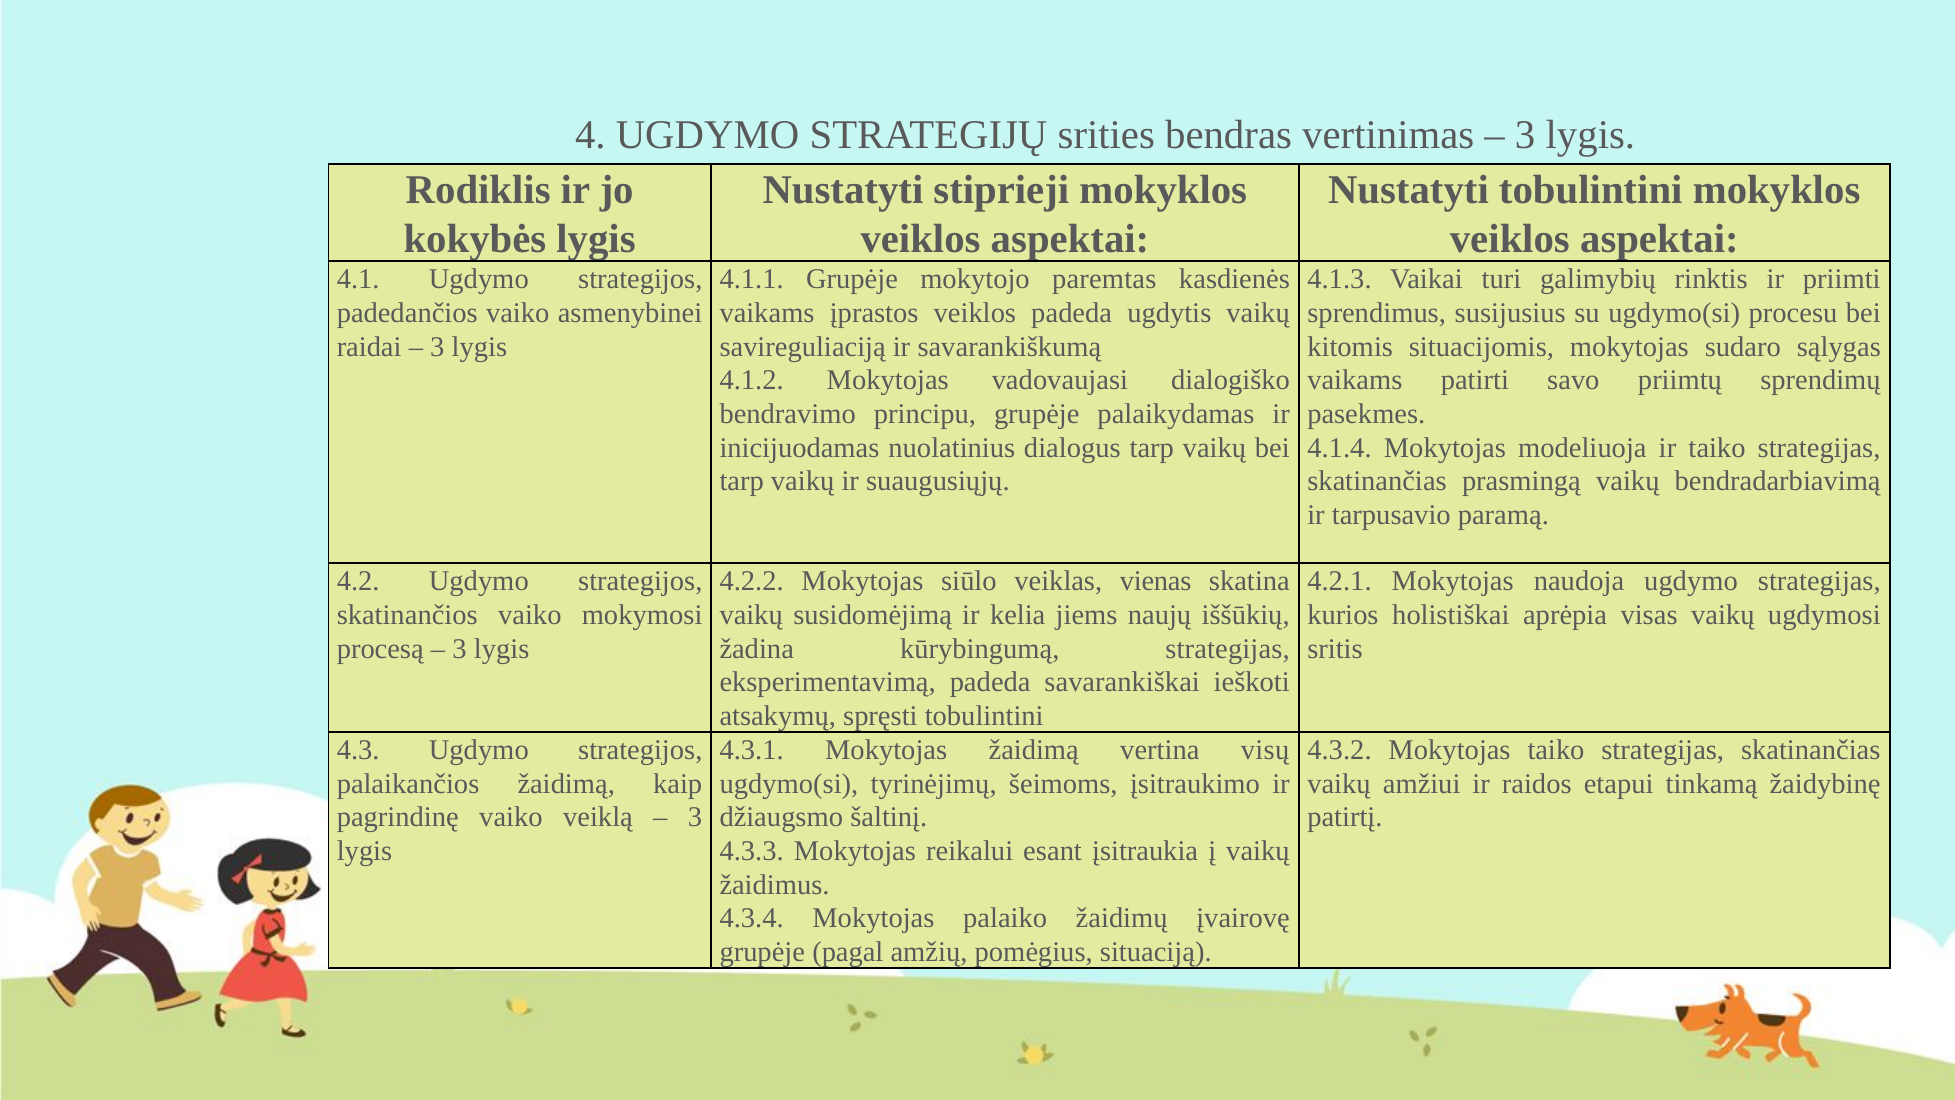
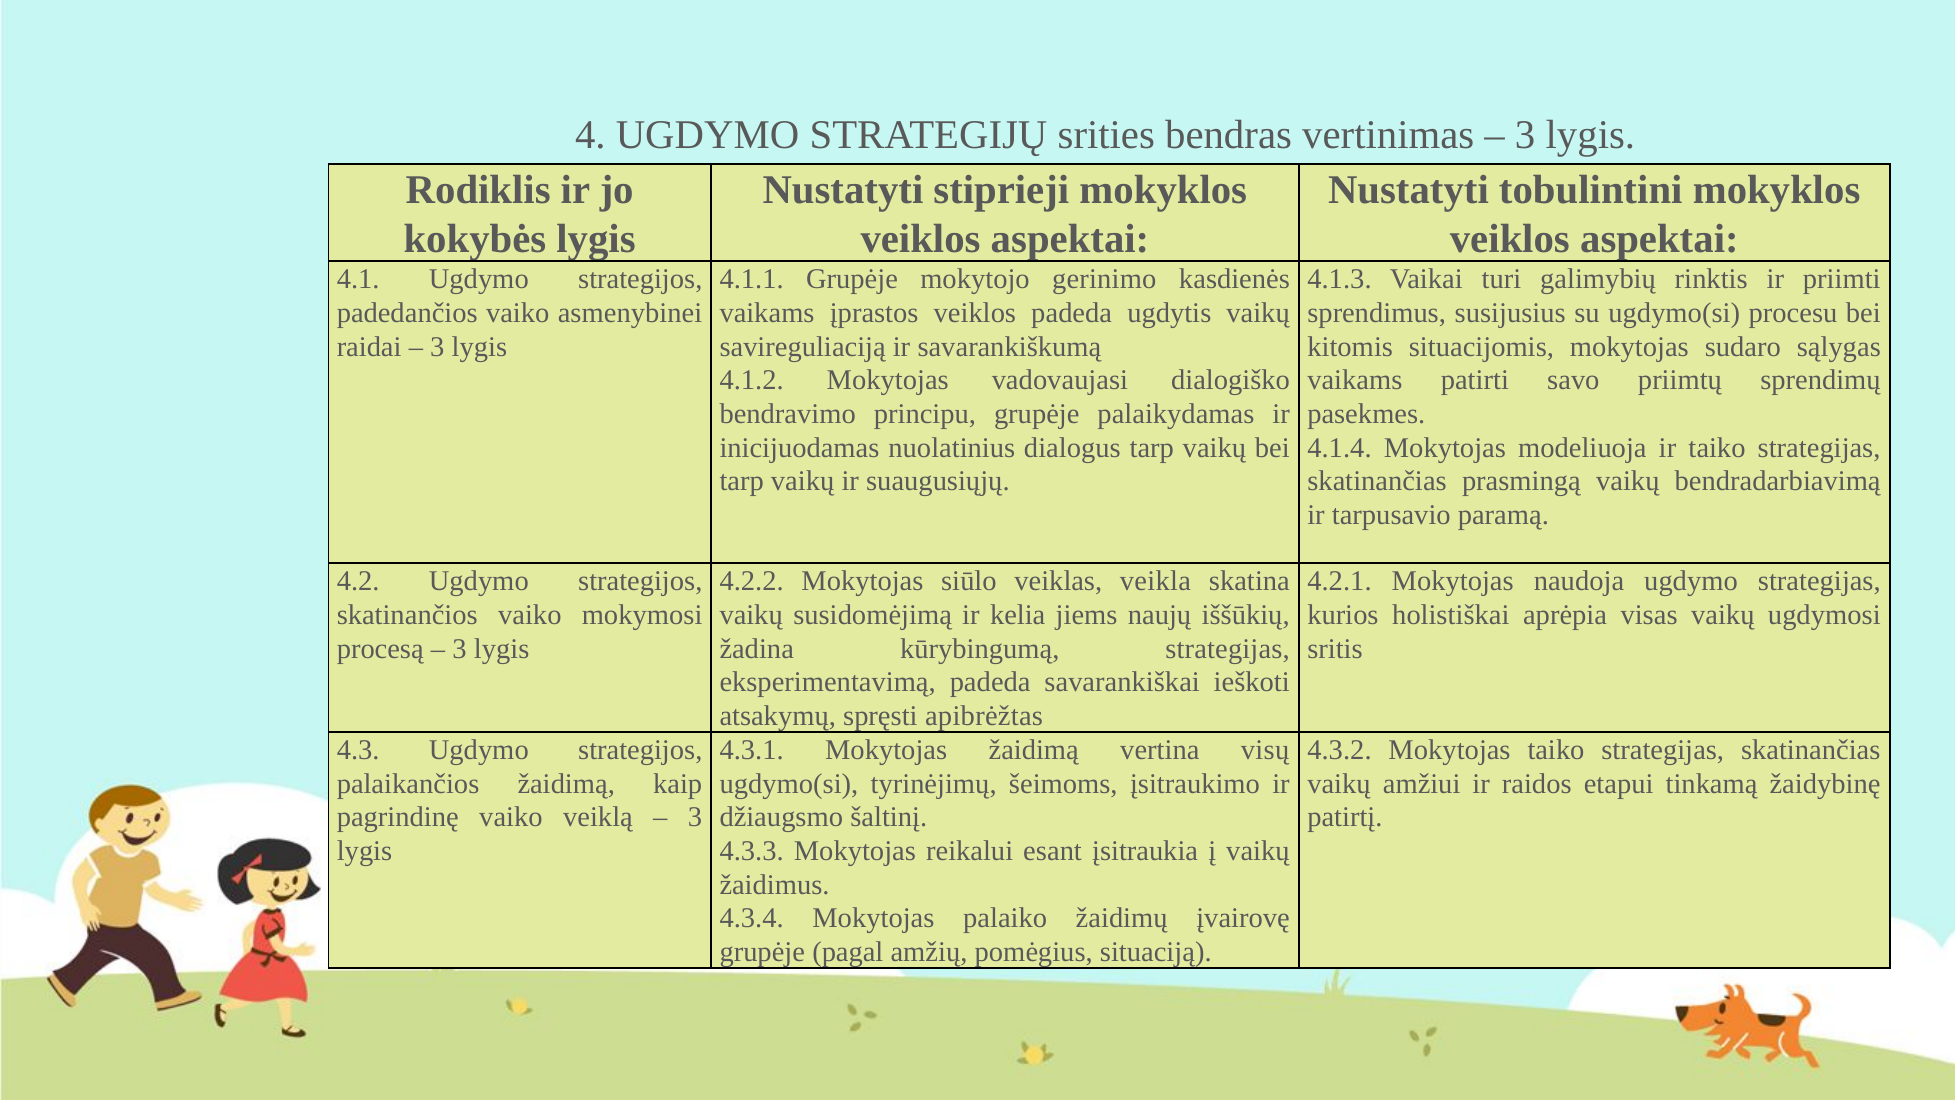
paremtas: paremtas -> gerinimo
vienas: vienas -> veikla
spręsti tobulintini: tobulintini -> apibrėžtas
